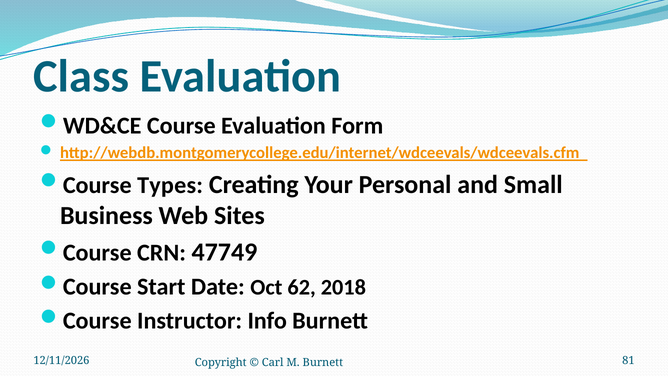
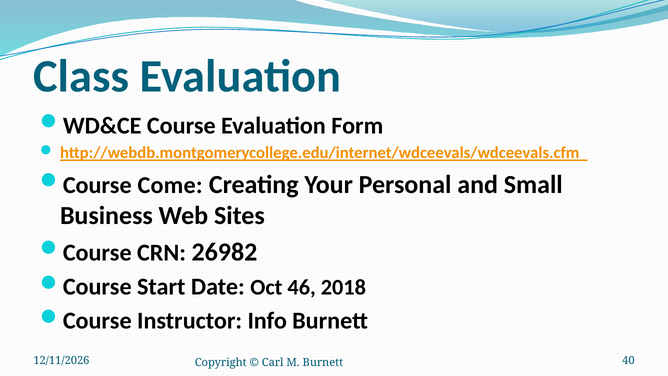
Types: Types -> Come
47749: 47749 -> 26982
62: 62 -> 46
81: 81 -> 40
